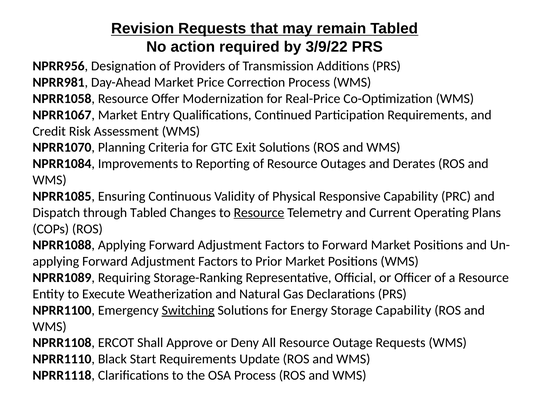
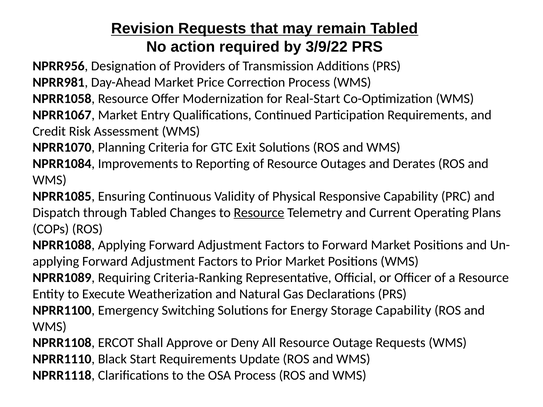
Real-Price: Real-Price -> Real-Start
Storage-Ranking: Storage-Ranking -> Criteria-Ranking
Switching underline: present -> none
